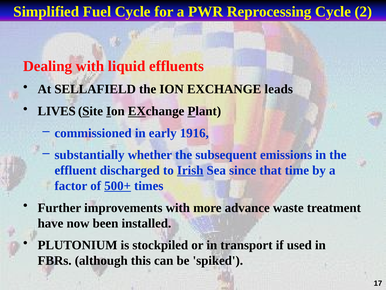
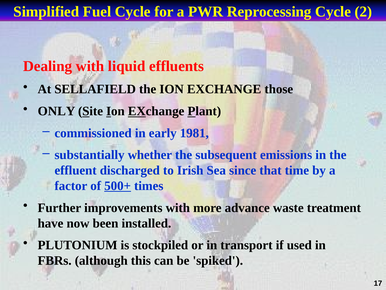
leads: leads -> those
LIVES: LIVES -> ONLY
1916: 1916 -> 1981
Irish underline: present -> none
